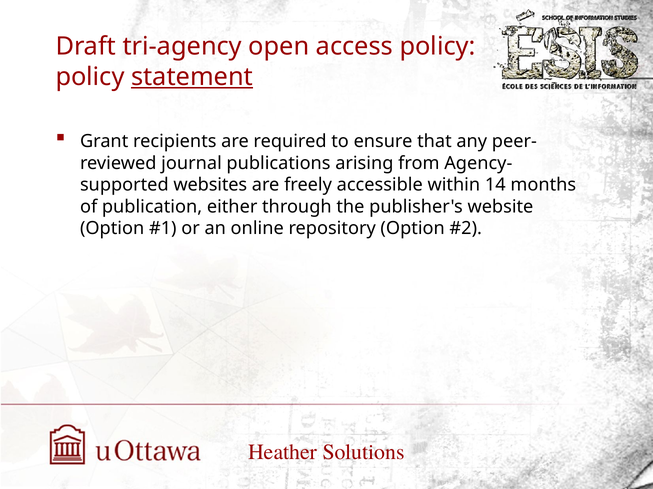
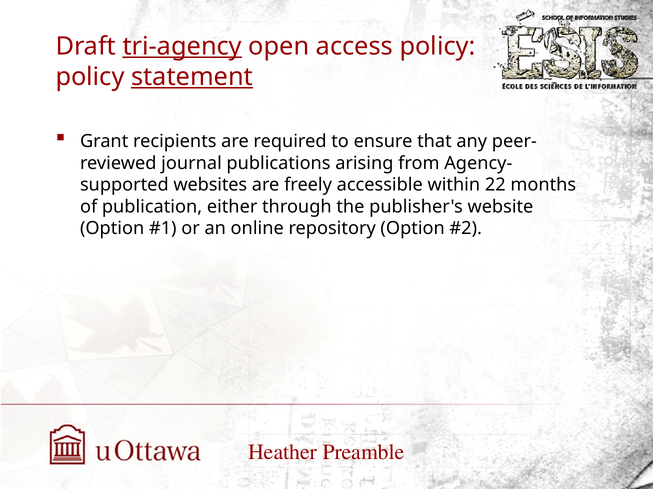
tri-agency underline: none -> present
14: 14 -> 22
Solutions: Solutions -> Preamble
